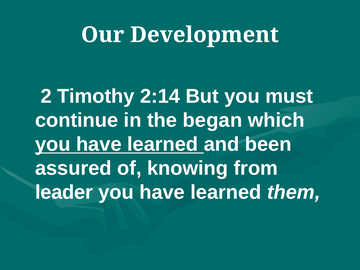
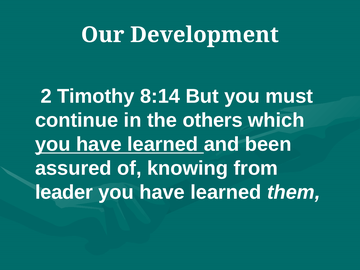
2:14: 2:14 -> 8:14
began: began -> others
